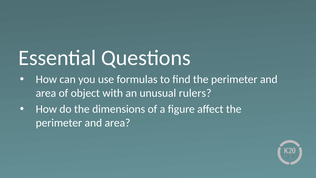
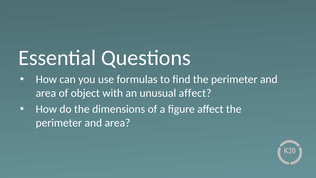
unusual rulers: rulers -> affect
